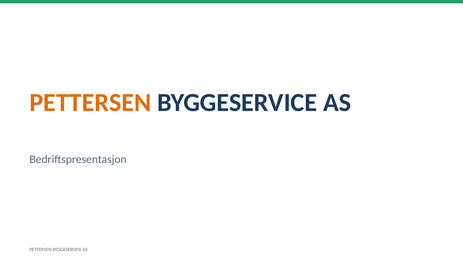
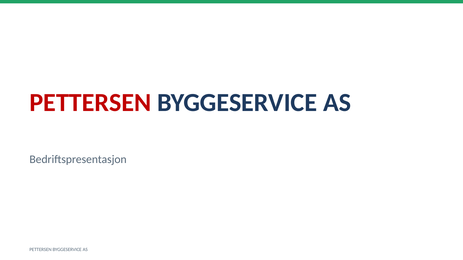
PETTERSEN at (90, 103) colour: orange -> red
